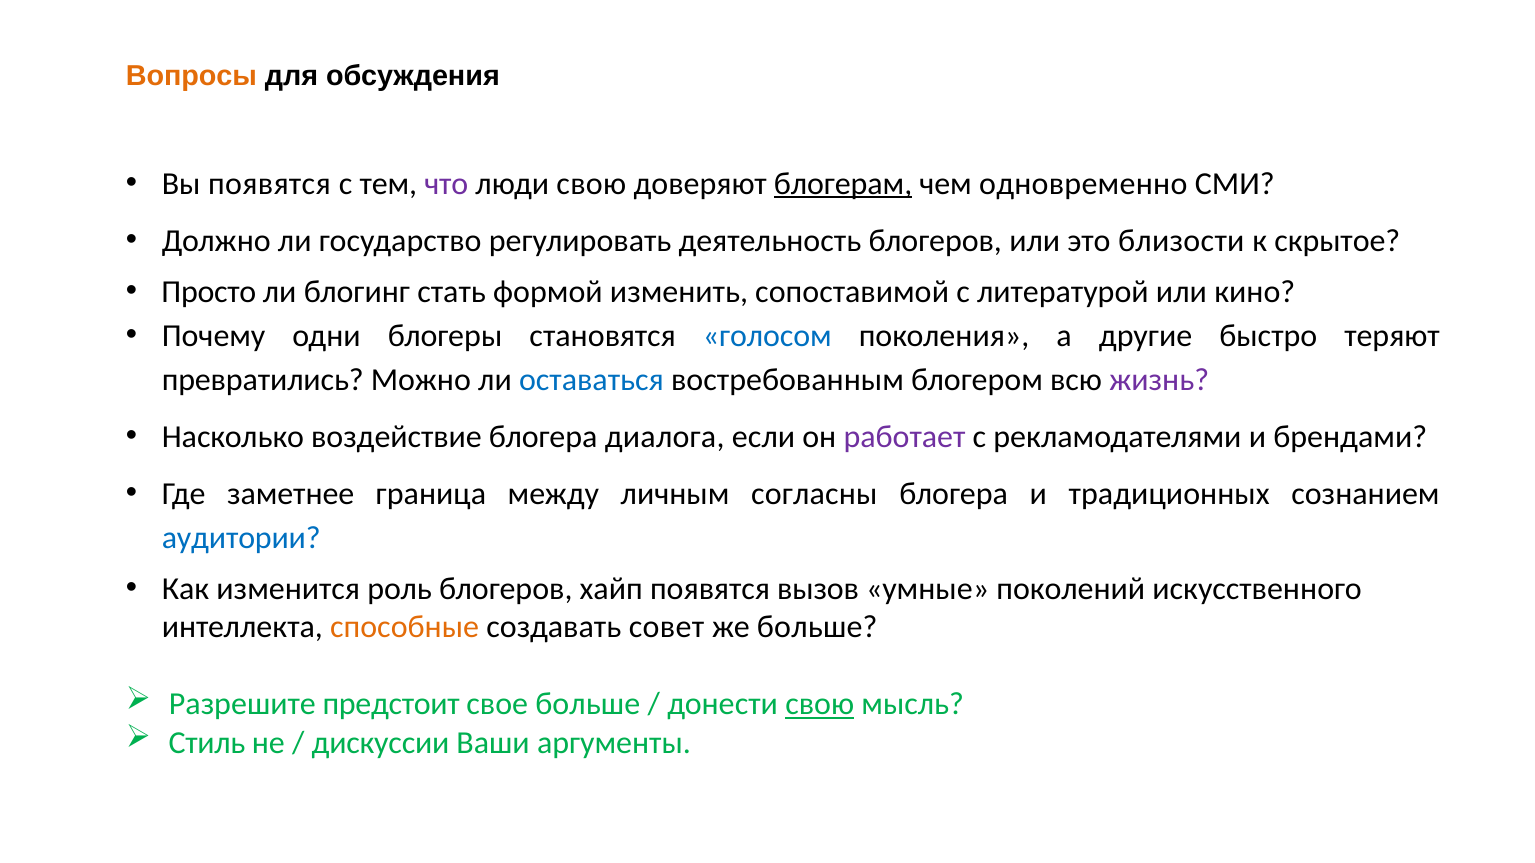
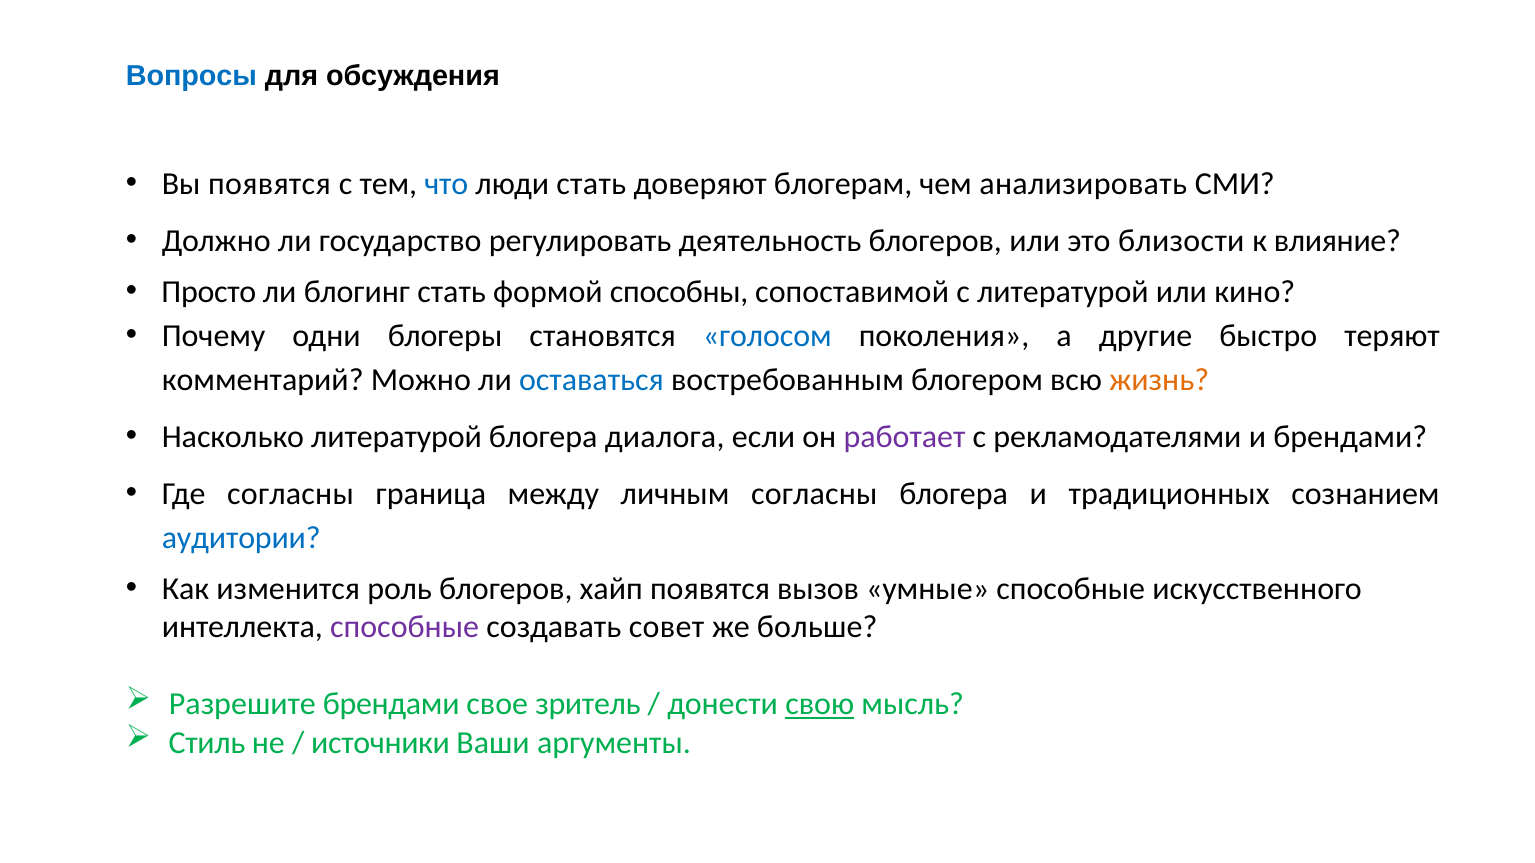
Вопросы colour: orange -> blue
что colour: purple -> blue
люди свою: свою -> стать
блогерам underline: present -> none
одновременно: одновременно -> анализировать
скрытое: скрытое -> влияние
изменить: изменить -> способны
превратились: превратились -> комментарий
жизнь colour: purple -> orange
Насколько воздействие: воздействие -> литературой
Где заметнее: заметнее -> согласны
умные поколений: поколений -> способные
способные at (405, 628) colour: orange -> purple
Разрешите предстоит: предстоит -> брендами
свое больше: больше -> зритель
дискуссии: дискуссии -> источники
